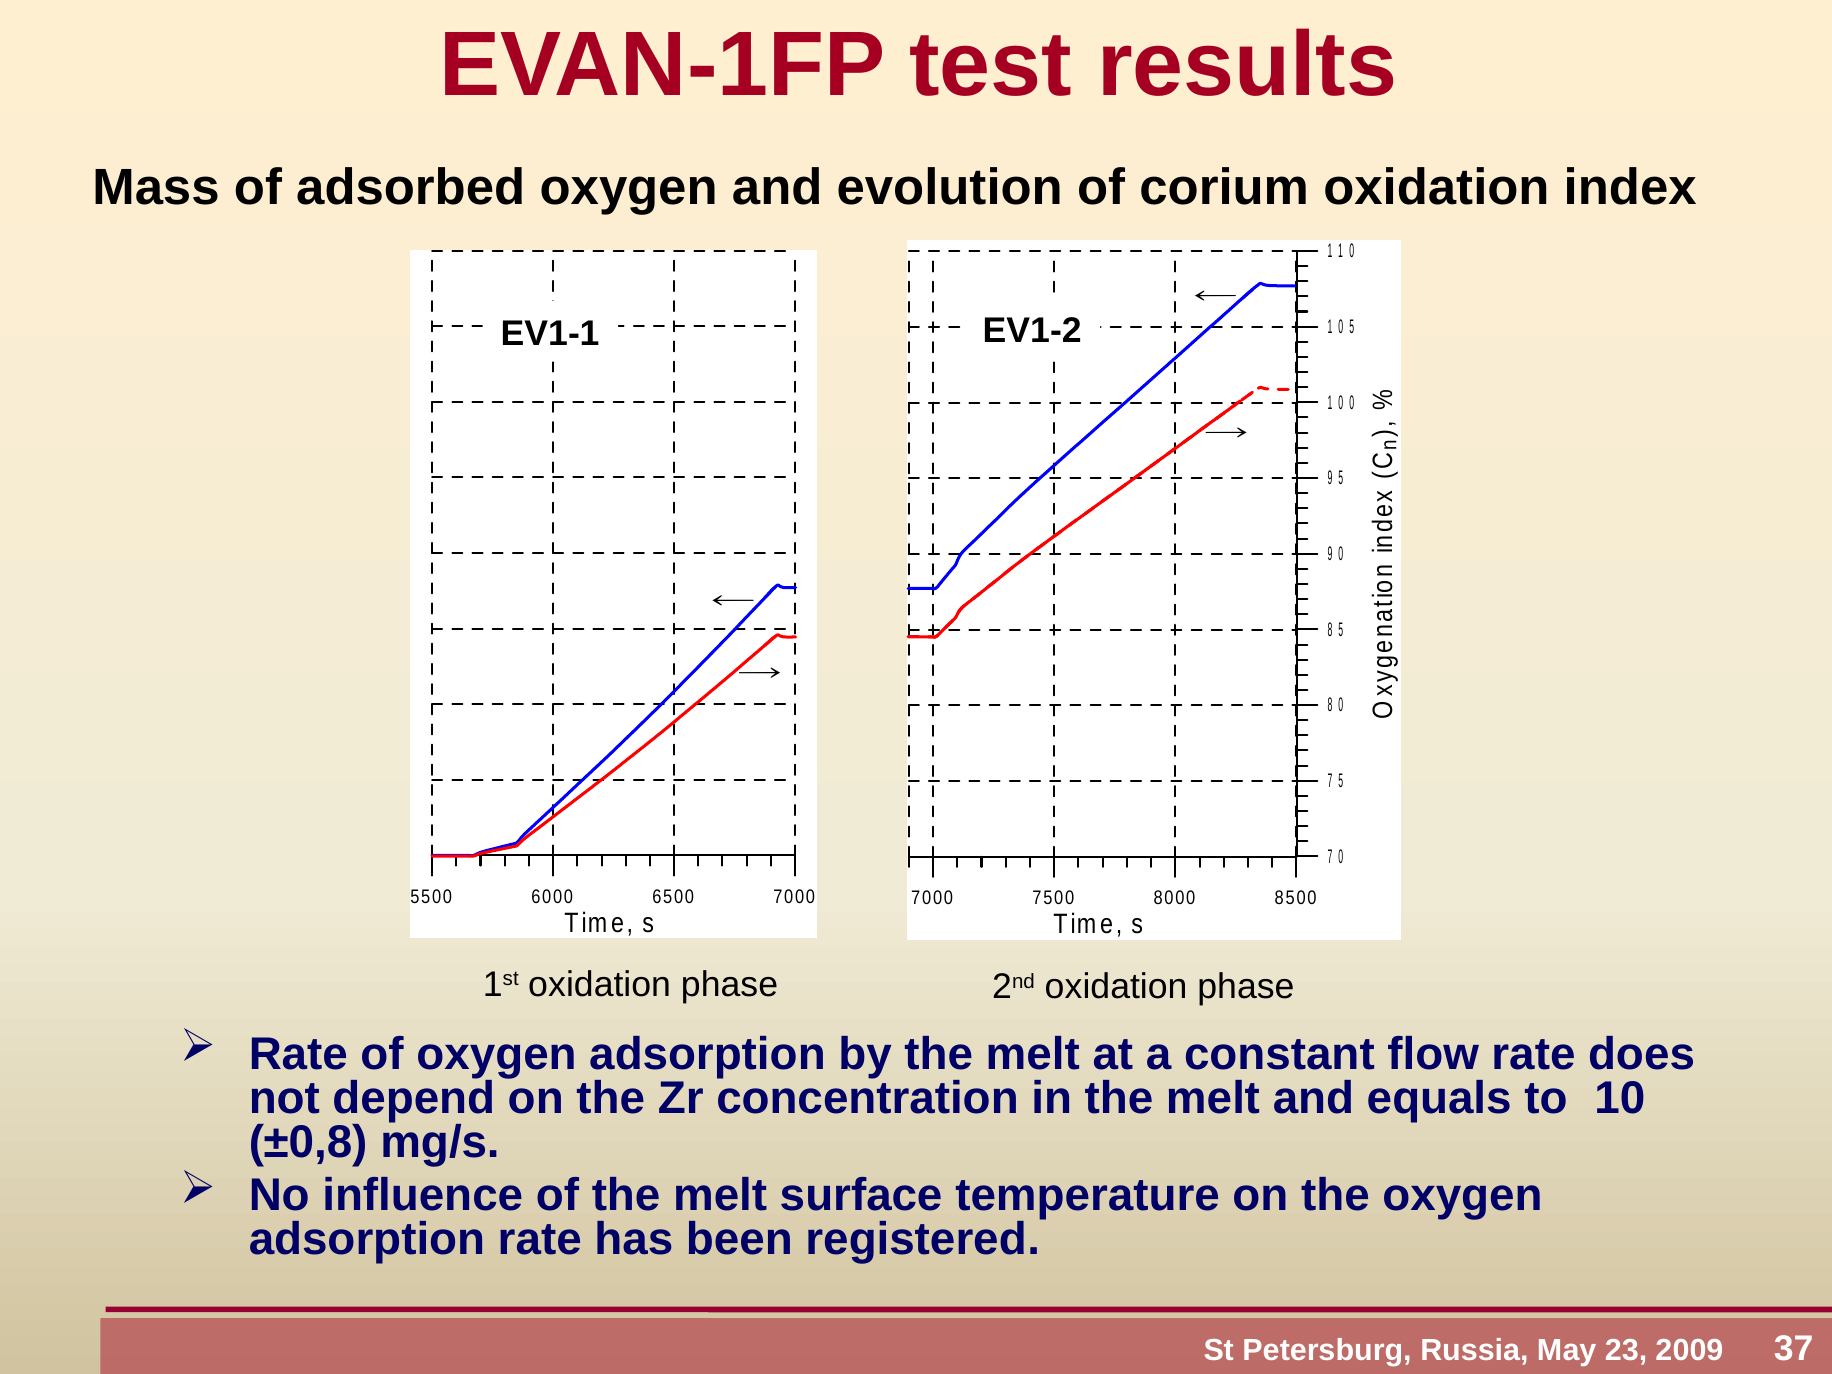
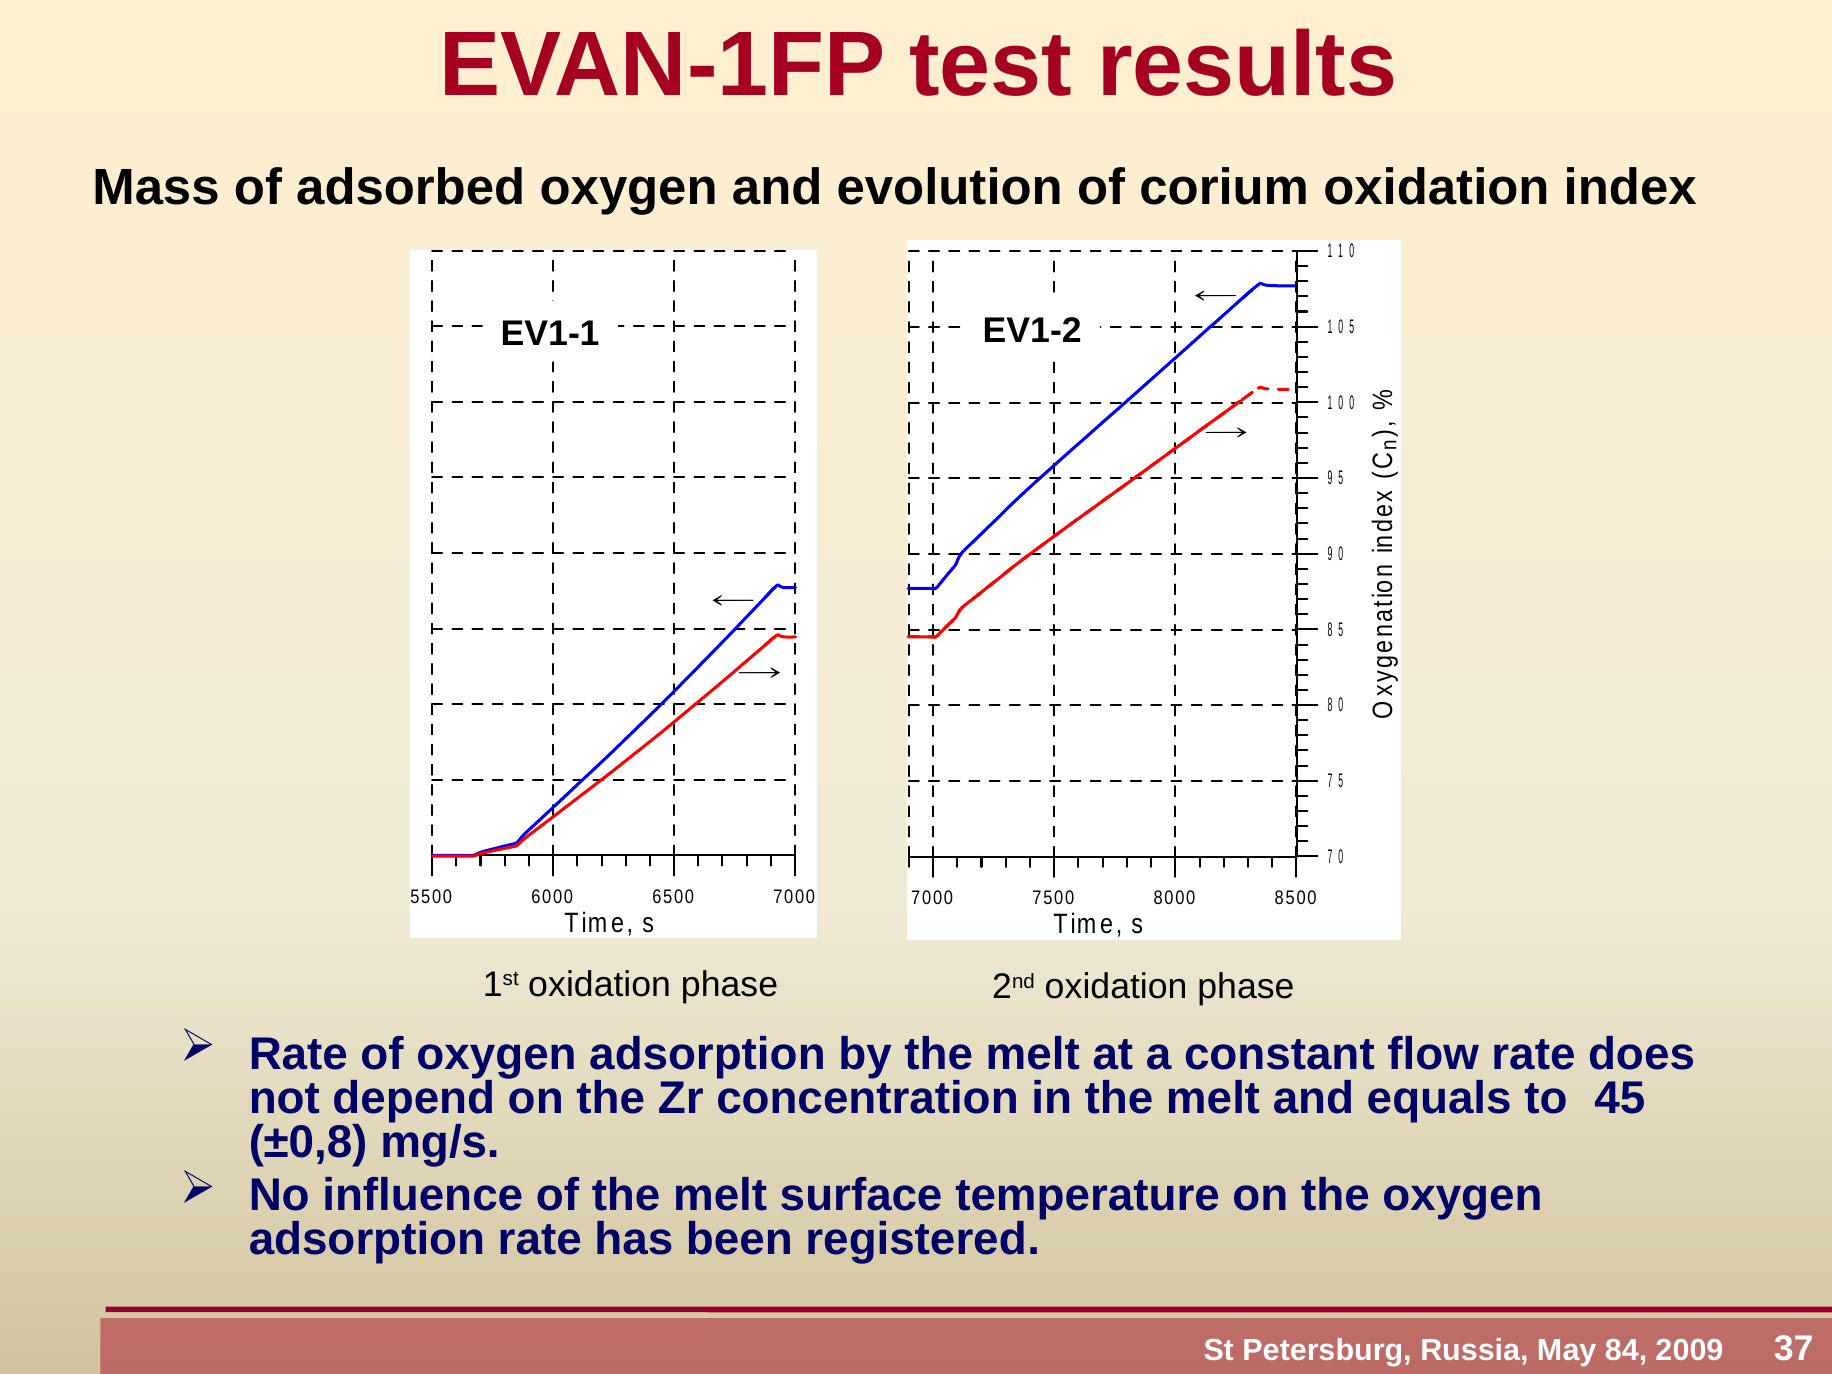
10: 10 -> 45
23: 23 -> 84
